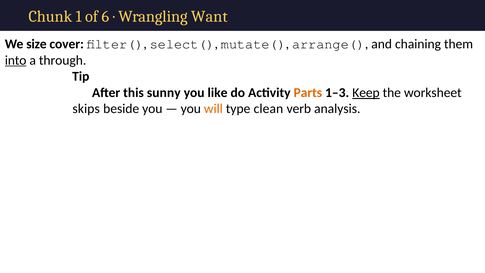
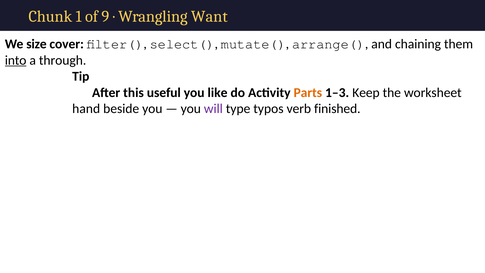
6: 6 -> 9
sunny: sunny -> useful
Keep underline: present -> none
skips: skips -> hand
will colour: orange -> purple
clean: clean -> typos
analysis: analysis -> finished
